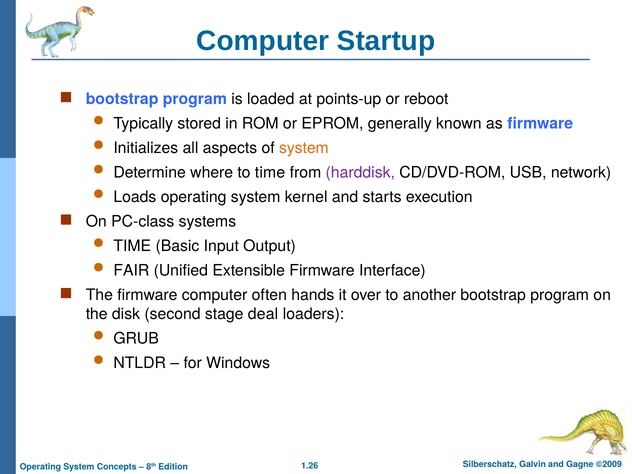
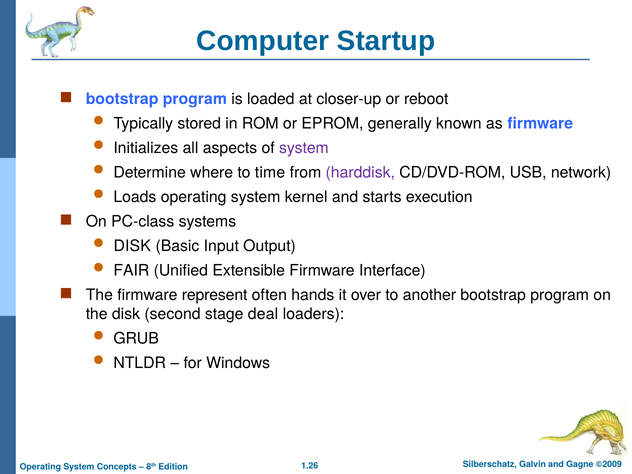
points-up: points-up -> closer-up
system at (304, 148) colour: orange -> purple
TIME at (132, 246): TIME -> DISK
firmware computer: computer -> represent
